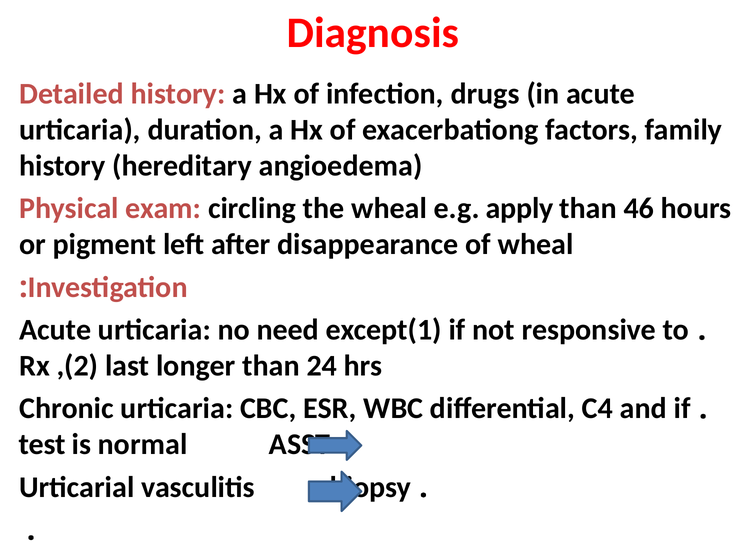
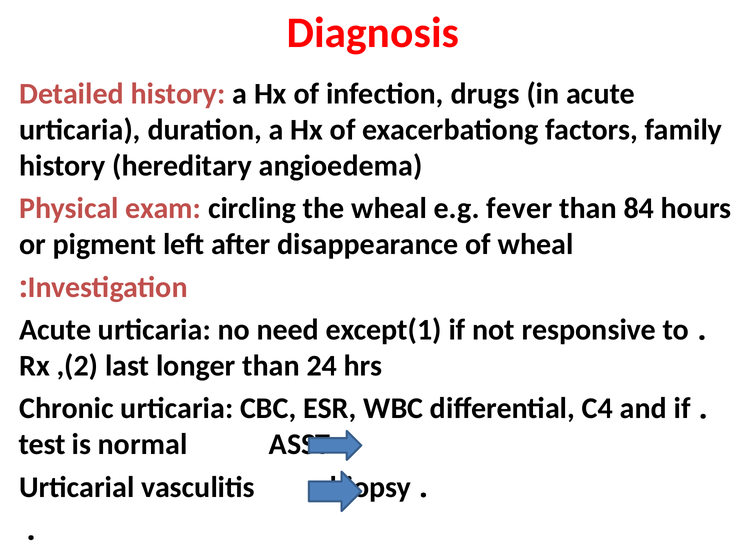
apply: apply -> fever
46: 46 -> 84
